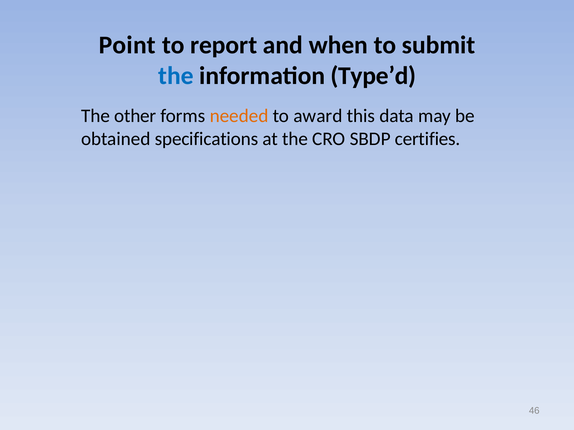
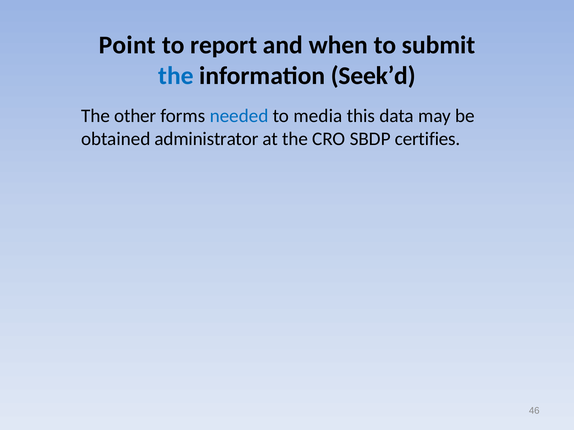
Type’d: Type’d -> Seek’d
needed colour: orange -> blue
award: award -> media
specifications: specifications -> administrator
